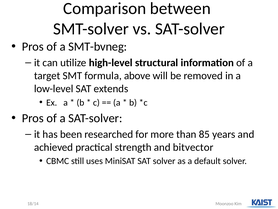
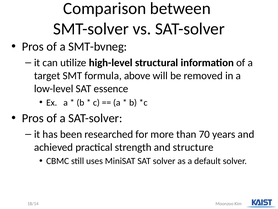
extends: extends -> essence
85: 85 -> 70
bitvector: bitvector -> structure
